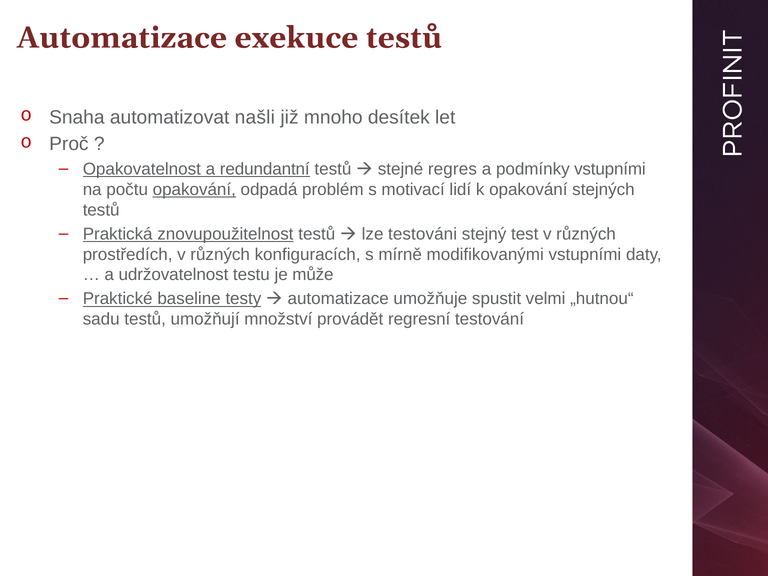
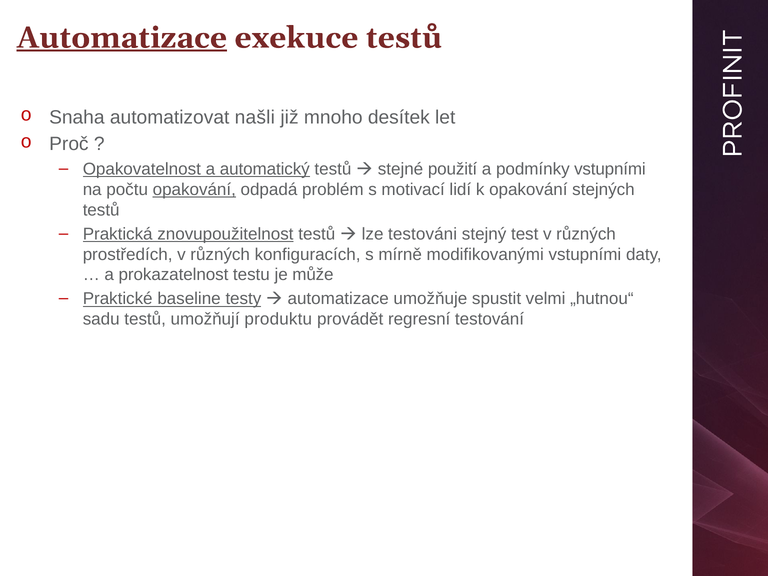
Automatizace at (122, 38) underline: none -> present
redundantní: redundantní -> automatický
regres: regres -> použití
udržovatelnost: udržovatelnost -> prokazatelnost
množství: množství -> produktu
